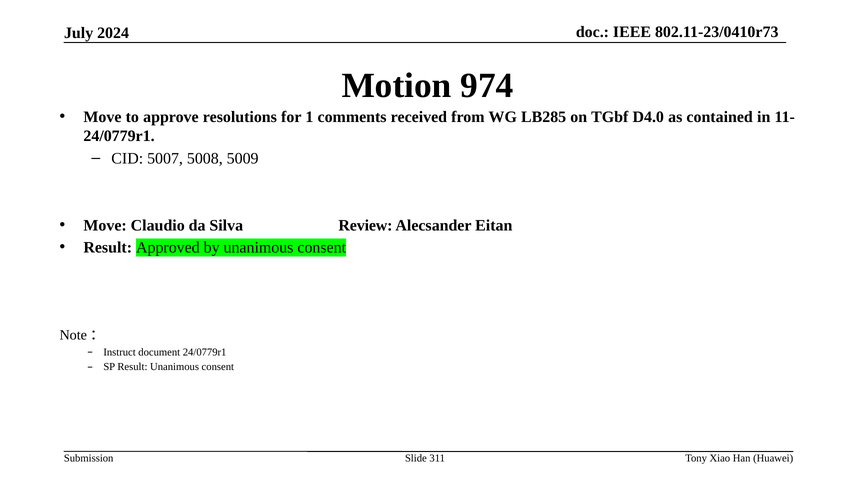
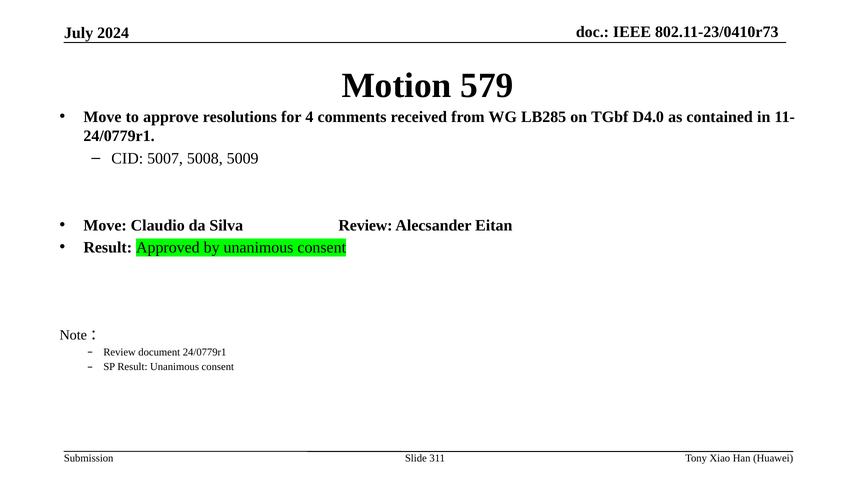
974: 974 -> 579
1: 1 -> 4
Instruct at (120, 352): Instruct -> Review
